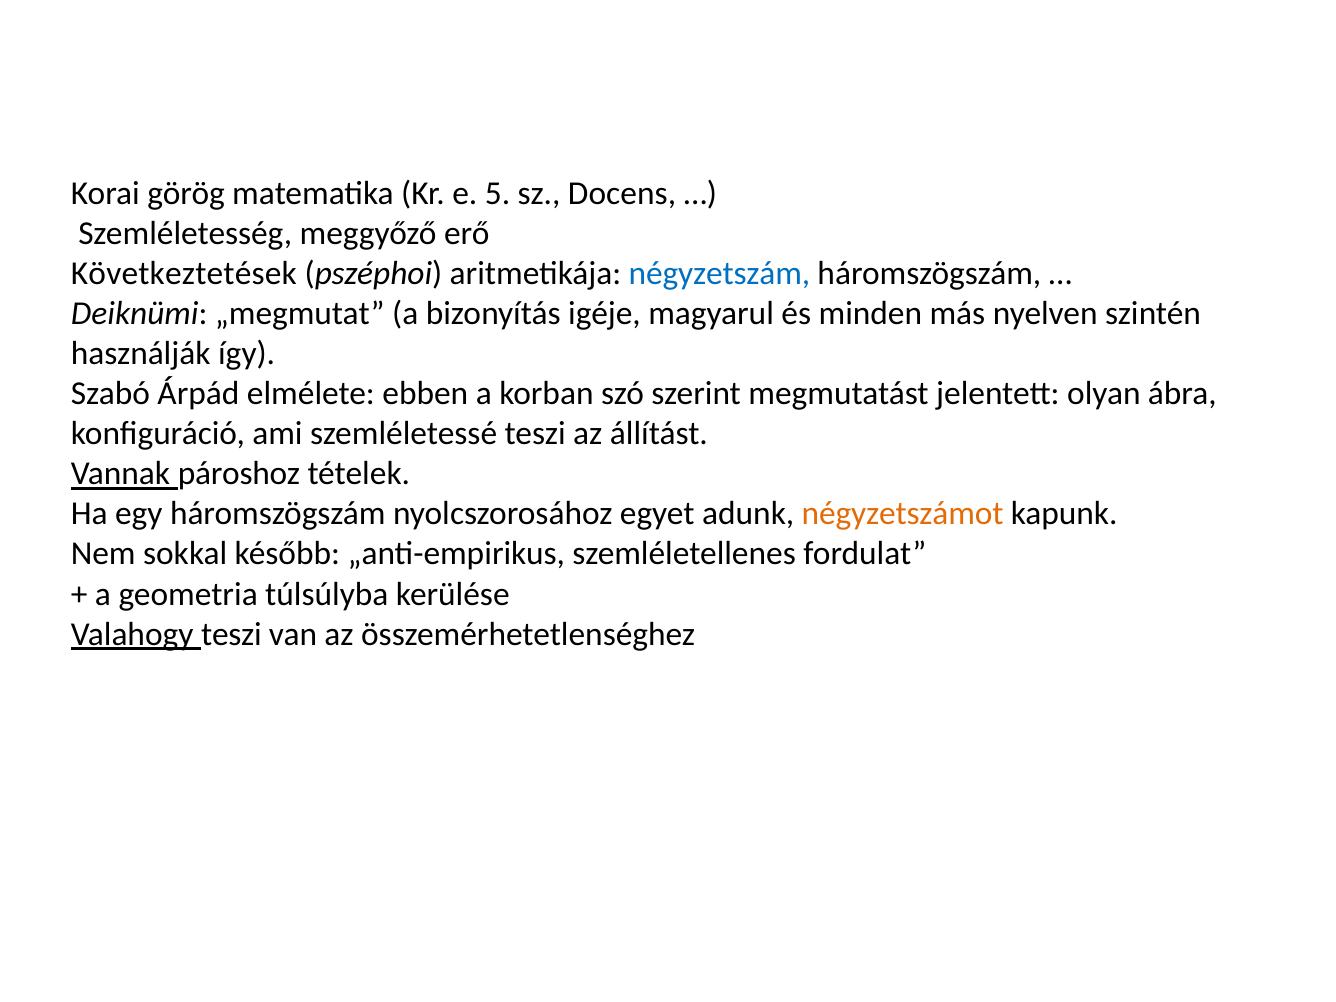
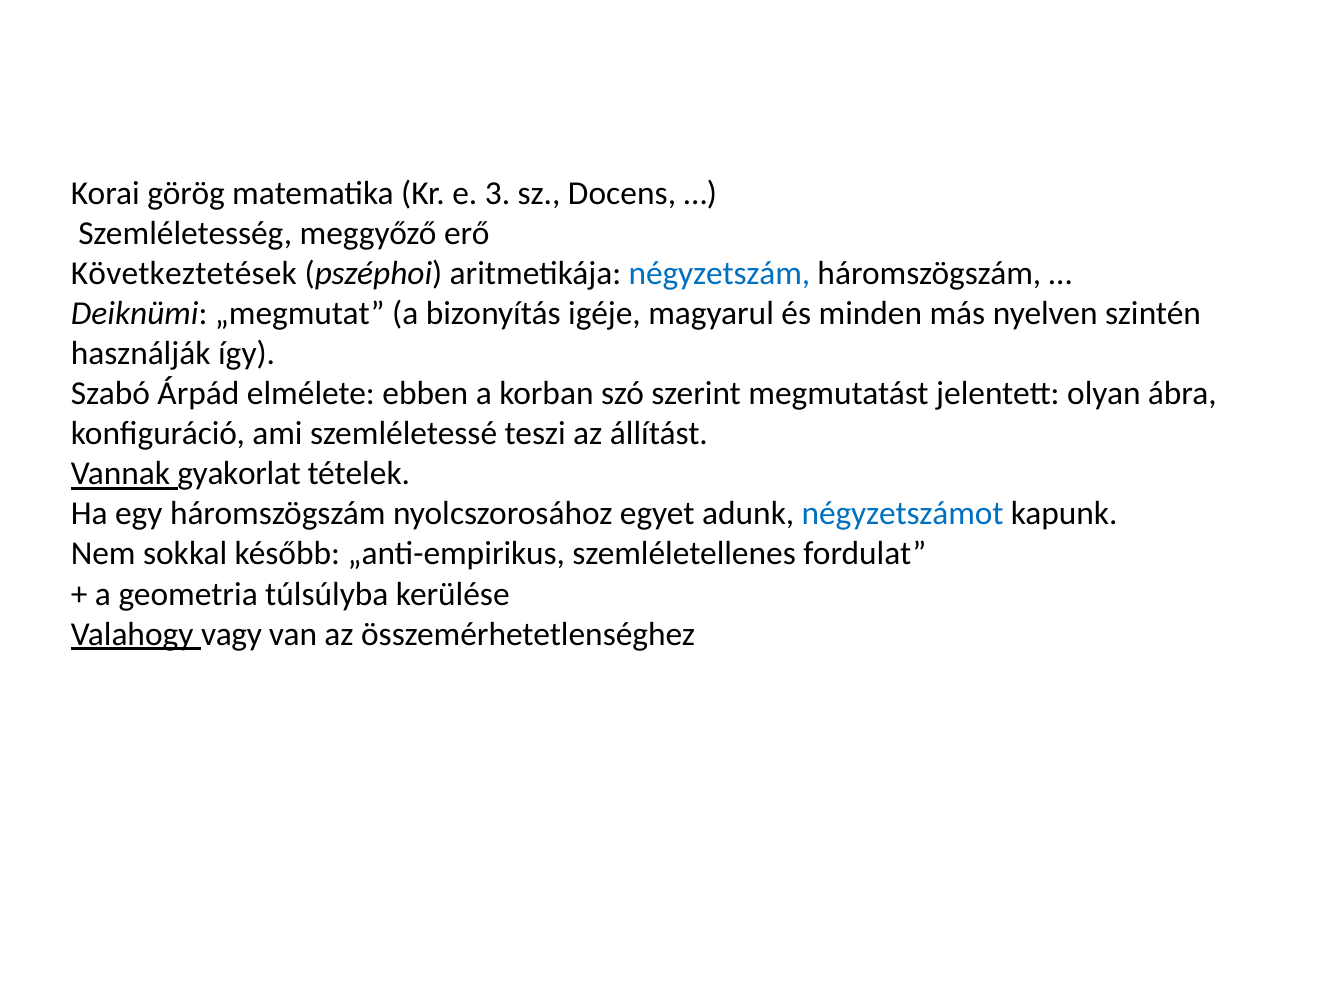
5: 5 -> 3
pároshoz: pároshoz -> gyakorlat
négyzetszámot colour: orange -> blue
Valahogy teszi: teszi -> vagy
